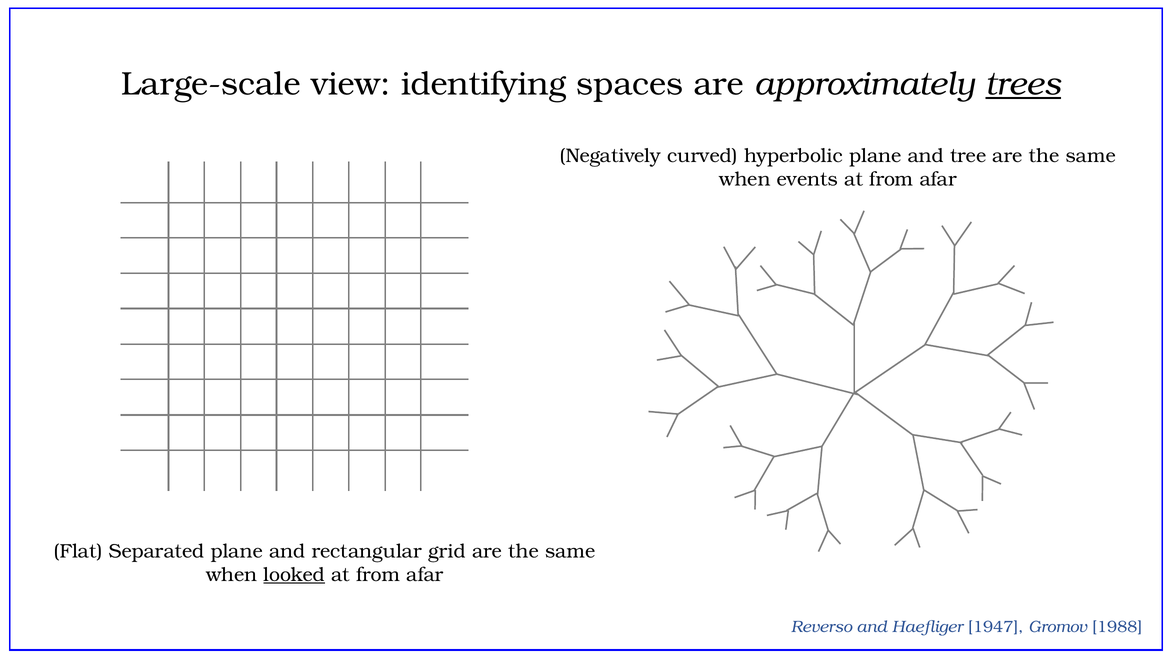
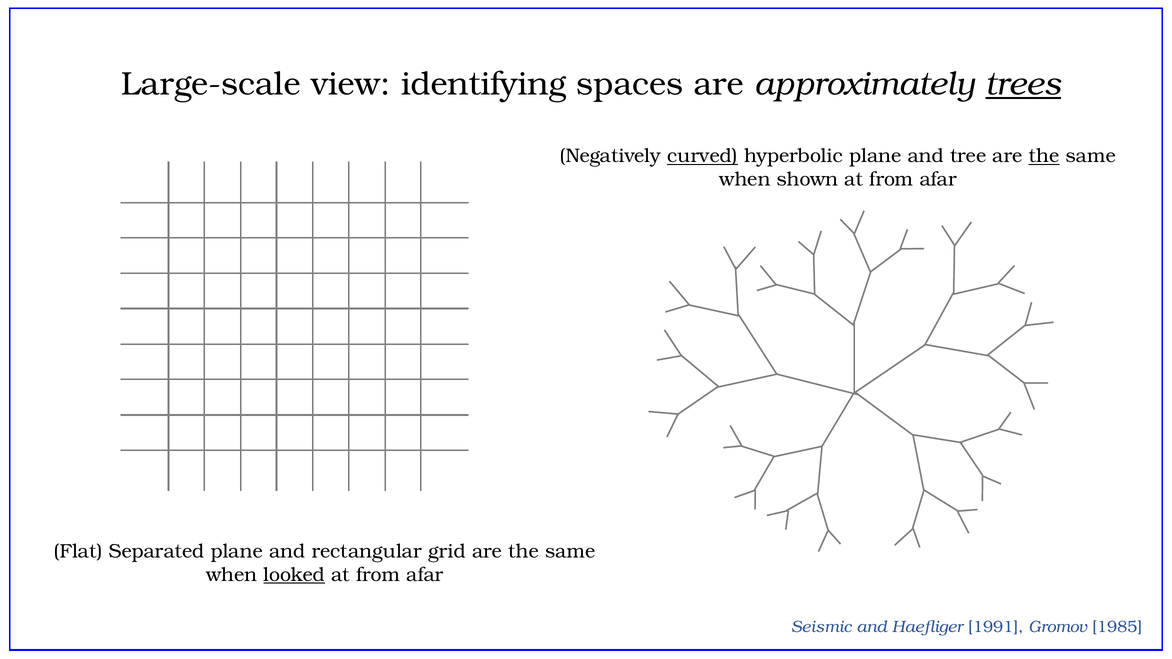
curved underline: none -> present
the at (1044, 156) underline: none -> present
events: events -> shown
Reverso: Reverso -> Seismic
1947: 1947 -> 1991
1988: 1988 -> 1985
